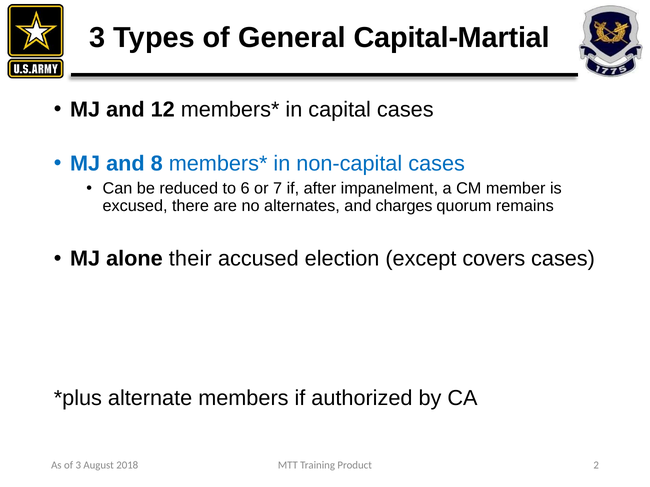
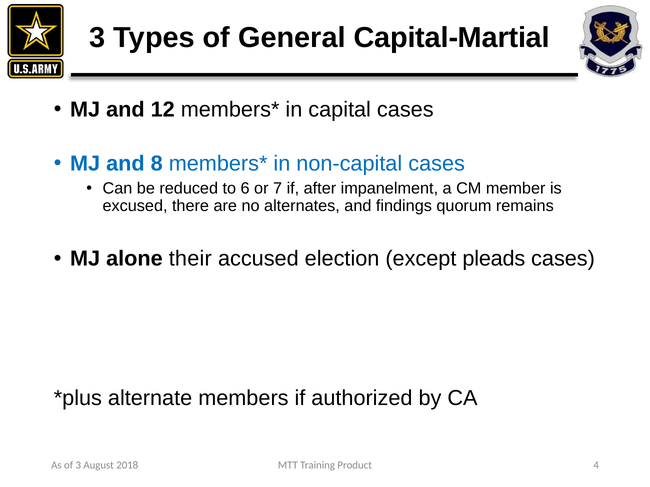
charges: charges -> findings
covers: covers -> pleads
2: 2 -> 4
